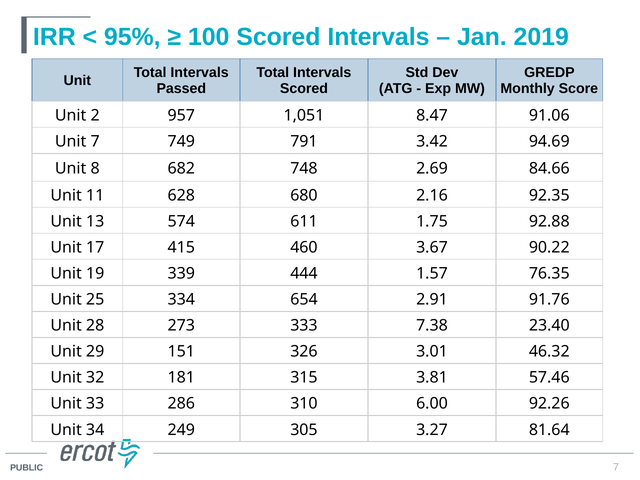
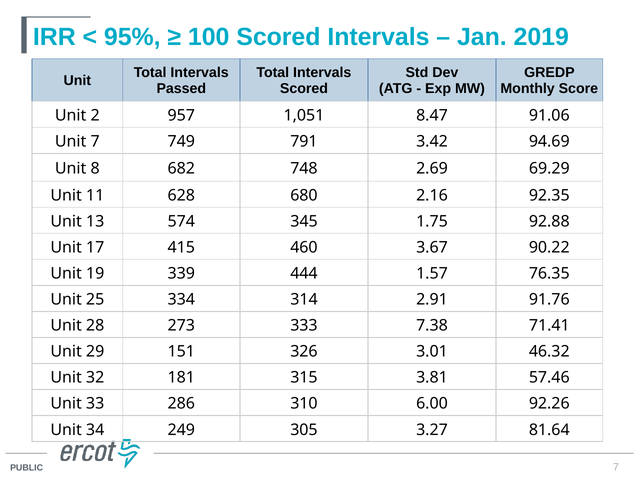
84.66: 84.66 -> 69.29
611: 611 -> 345
654: 654 -> 314
23.40: 23.40 -> 71.41
